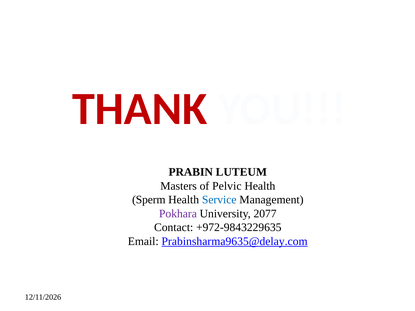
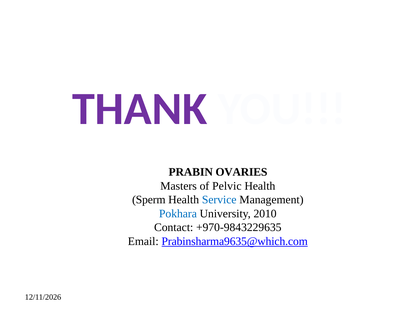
THANK colour: red -> purple
LUTEUM: LUTEUM -> OVARIES
Pokhara colour: purple -> blue
2077: 2077 -> 2010
+972-9843229635: +972-9843229635 -> +970-9843229635
Prabinsharma9635@delay.com: Prabinsharma9635@delay.com -> Prabinsharma9635@which.com
